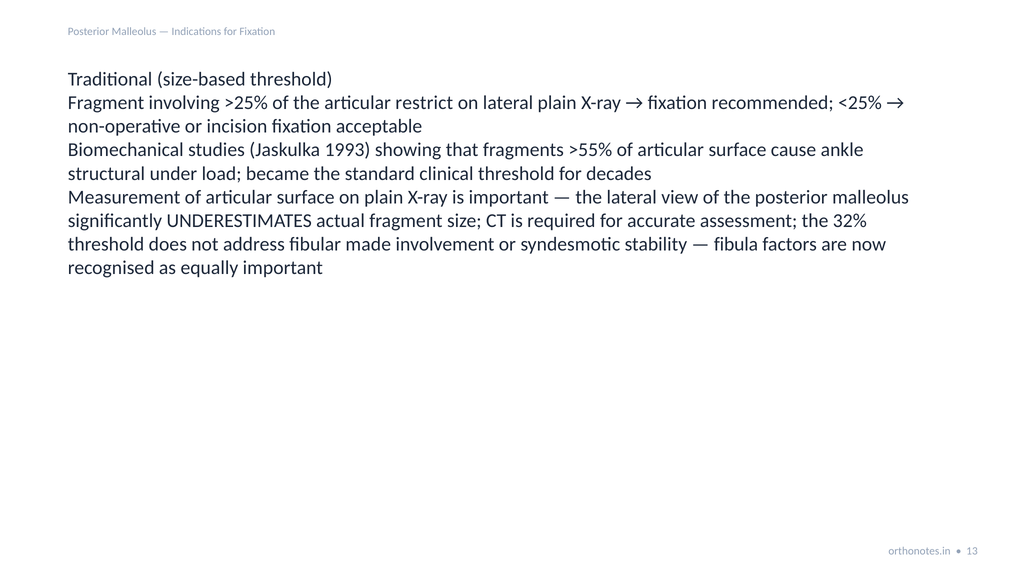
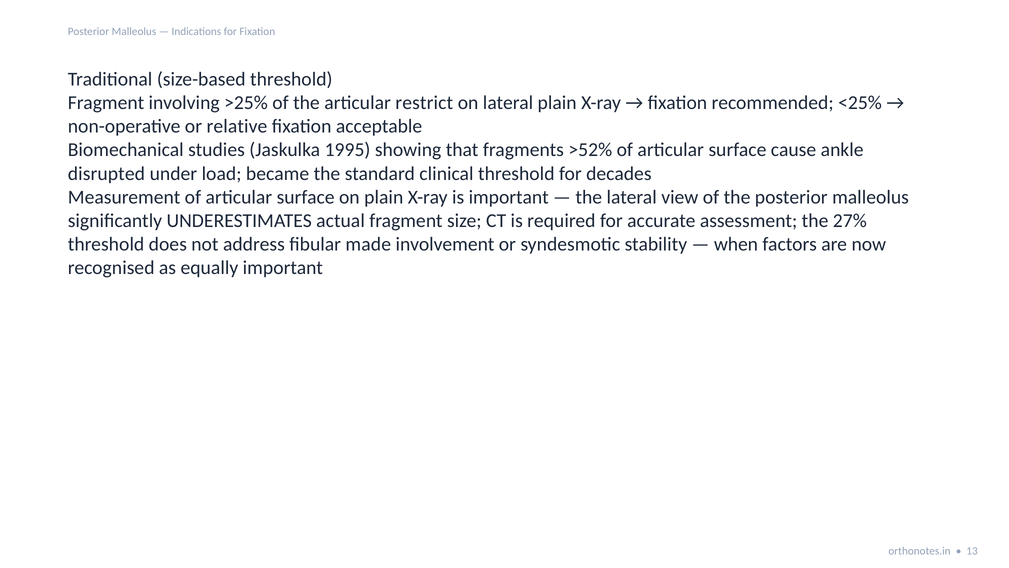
incision: incision -> relative
1993: 1993 -> 1995
>55%: >55% -> >52%
structural: structural -> disrupted
32%: 32% -> 27%
fibula: fibula -> when
